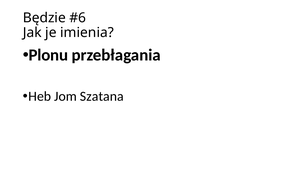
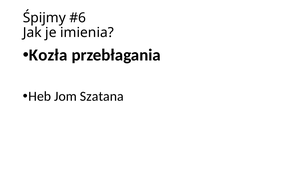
Będzie: Będzie -> Śpijmy
Plonu: Plonu -> Kozła
